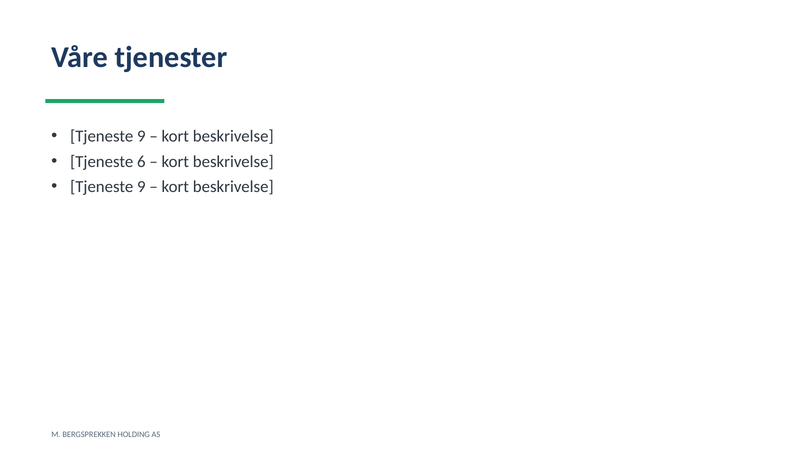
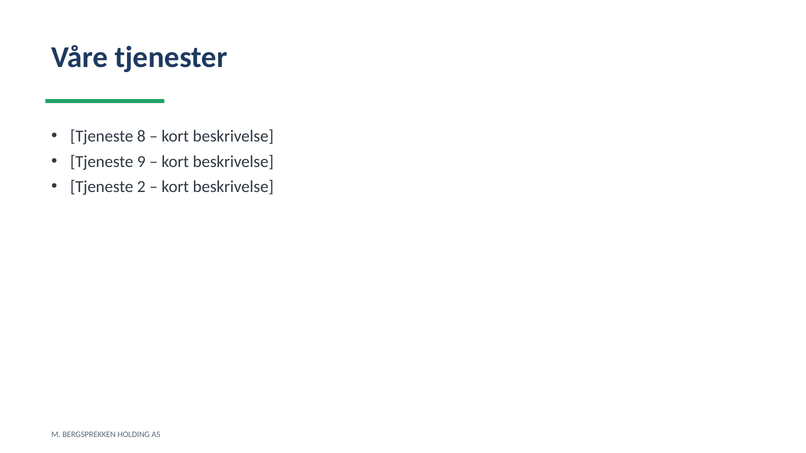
9 at (141, 137): 9 -> 8
6: 6 -> 9
9 at (141, 187): 9 -> 2
